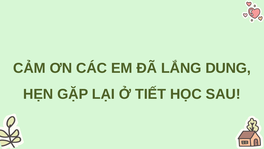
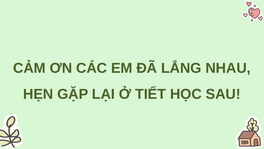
DUNG: DUNG -> NHAU
